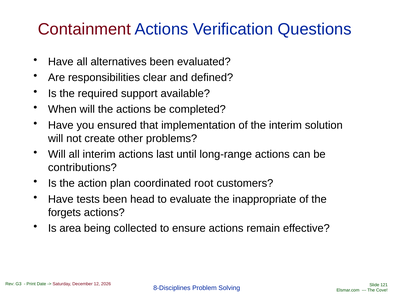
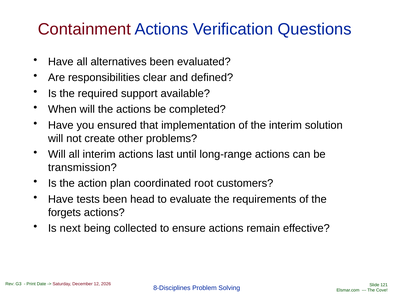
contributions: contributions -> transmission
inappropriate: inappropriate -> requirements
area: area -> next
